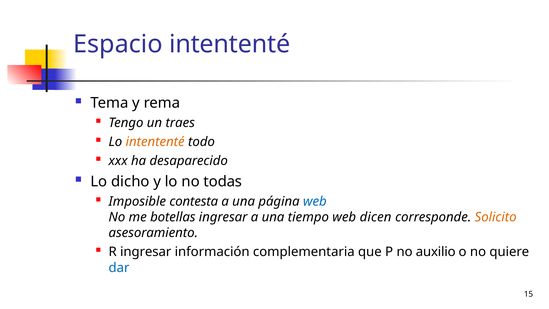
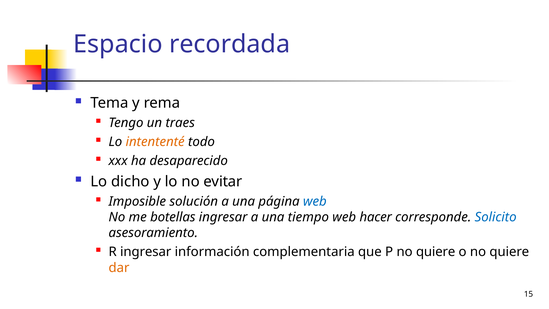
Espacio intententé: intententé -> recordada
todas: todas -> evitar
contesta: contesta -> solución
dicen: dicen -> hacer
Solicito colour: orange -> blue
P no auxilio: auxilio -> quiere
dar colour: blue -> orange
